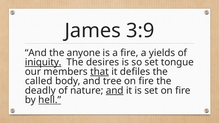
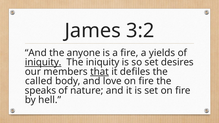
3:9: 3:9 -> 3:2
The desires: desires -> iniquity
tongue: tongue -> desires
tree: tree -> love
deadly: deadly -> speaks
and at (115, 91) underline: present -> none
hell underline: present -> none
